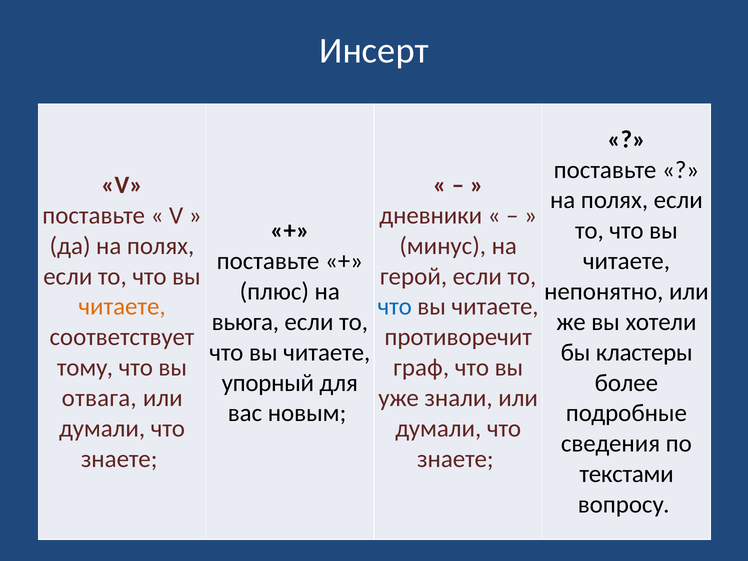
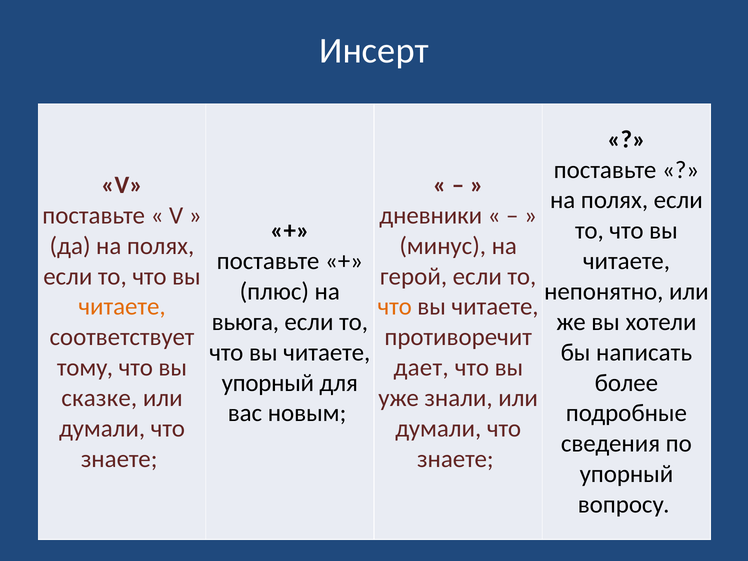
что at (395, 307) colour: blue -> orange
кластеры: кластеры -> написать
граф: граф -> дает
отвага: отвага -> сказке
текстами at (627, 474): текстами -> упорный
